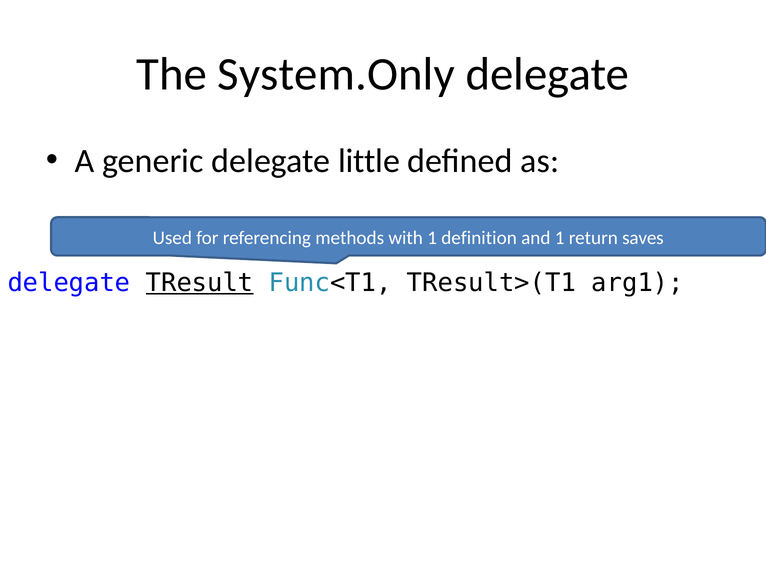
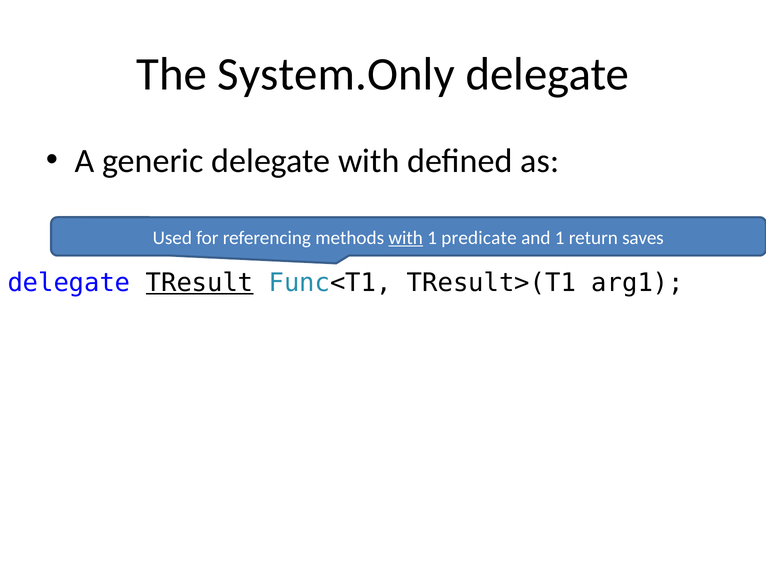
delegate little: little -> with
with at (406, 237) underline: none -> present
definition: definition -> predicate
